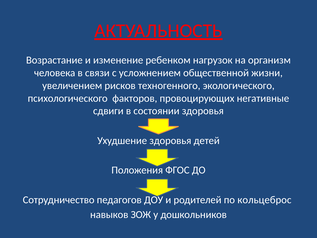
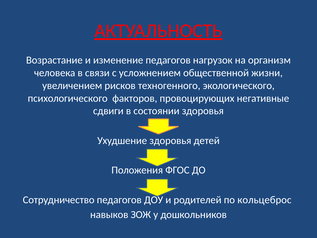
изменение ребенком: ребенком -> педагогов
